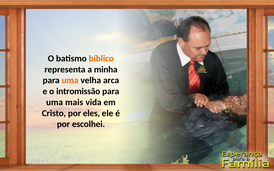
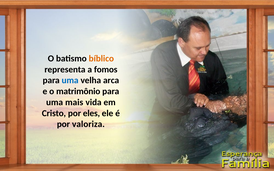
minha: minha -> fomos
uma at (70, 80) colour: orange -> blue
intromissão: intromissão -> matrimônio
escolhei: escolhei -> valoriza
